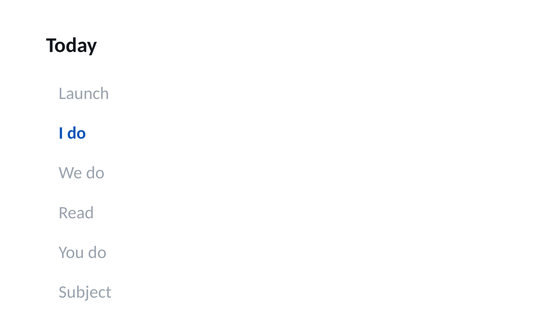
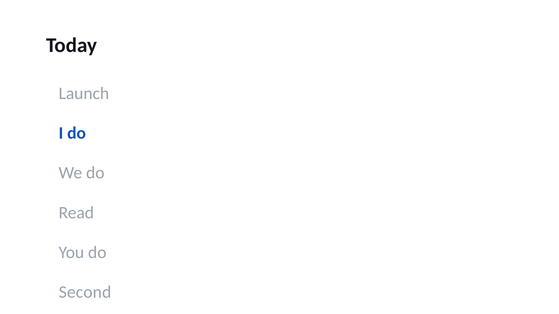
Subject: Subject -> Second
